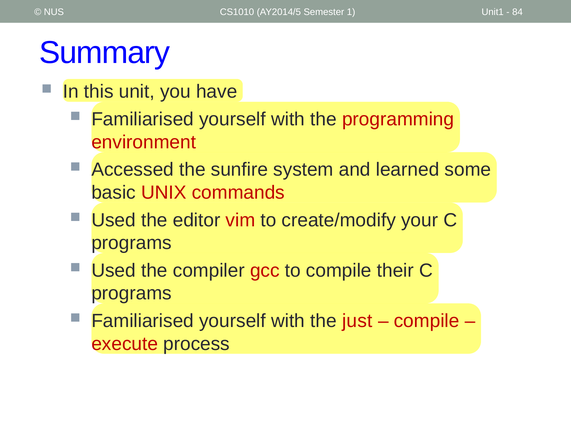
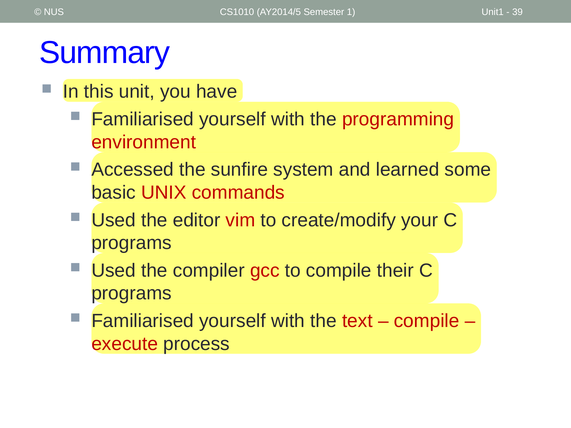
84: 84 -> 39
just: just -> text
